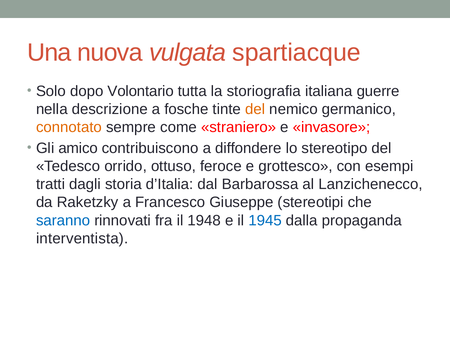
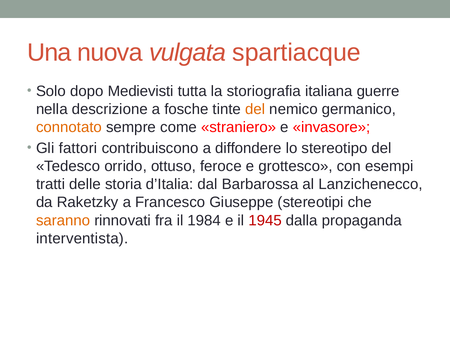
Volontario: Volontario -> Medievisti
amico: amico -> fattori
dagli: dagli -> delle
saranno colour: blue -> orange
1948: 1948 -> 1984
1945 colour: blue -> red
